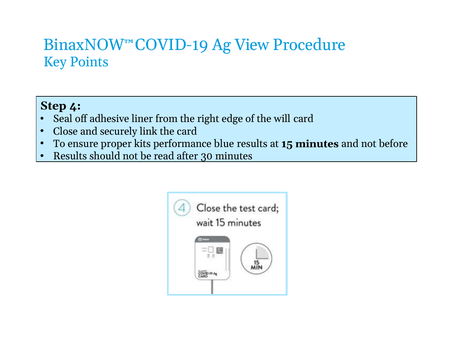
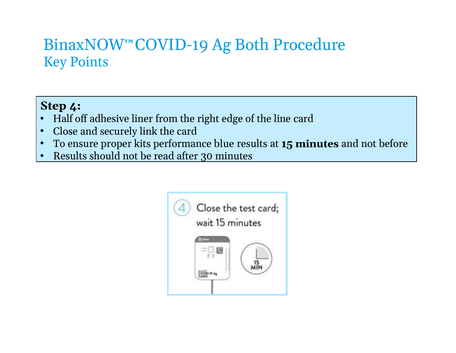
View: View -> Both
Seal: Seal -> Half
will: will -> line
